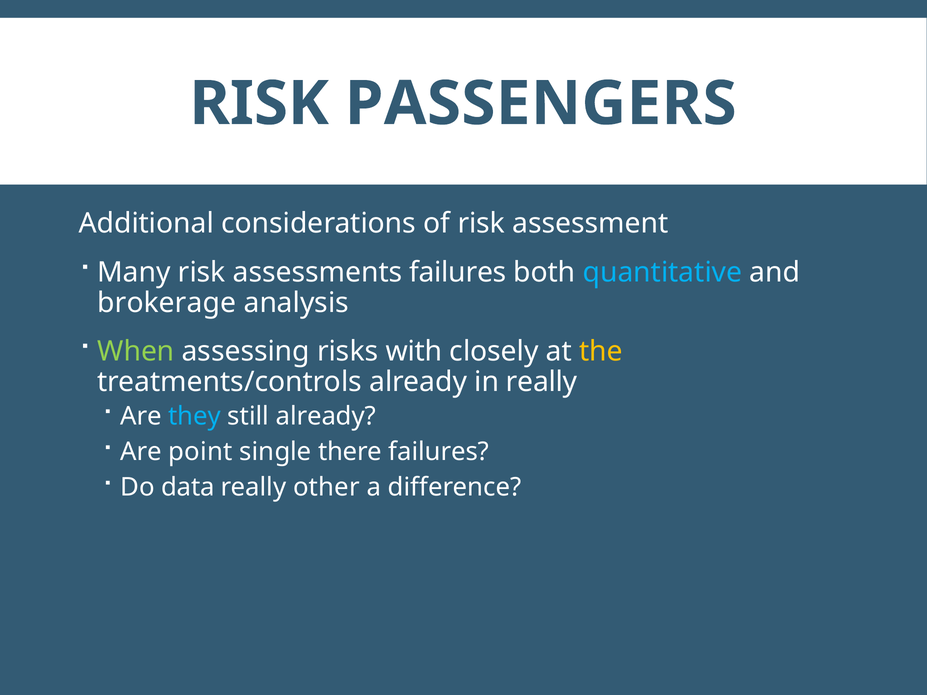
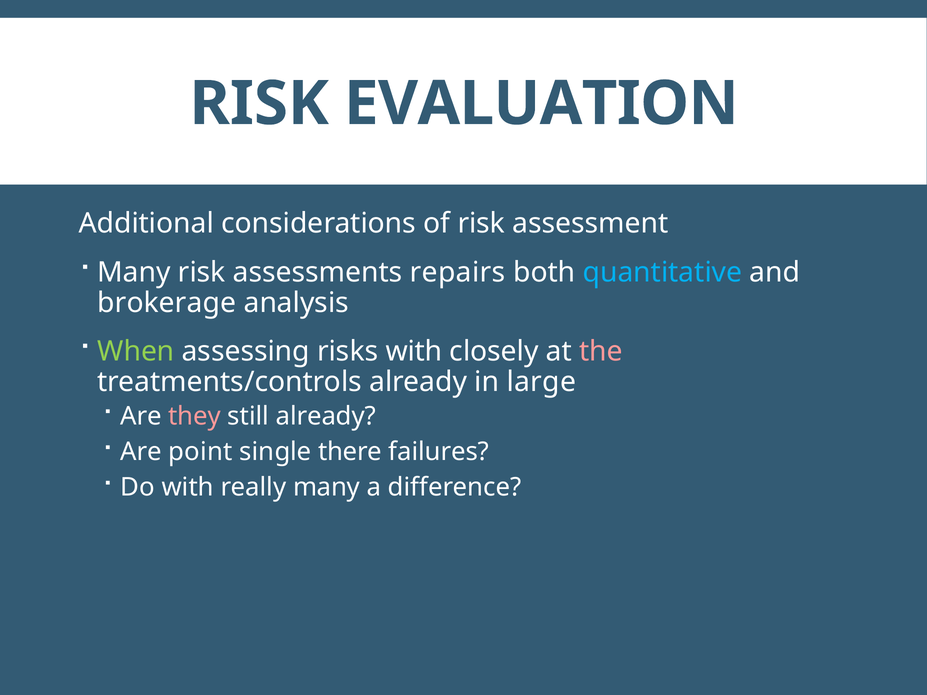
PASSENGERS: PASSENGERS -> EVALUATION
assessments failures: failures -> repairs
the colour: yellow -> pink
in really: really -> large
they colour: light blue -> pink
Do data: data -> with
really other: other -> many
